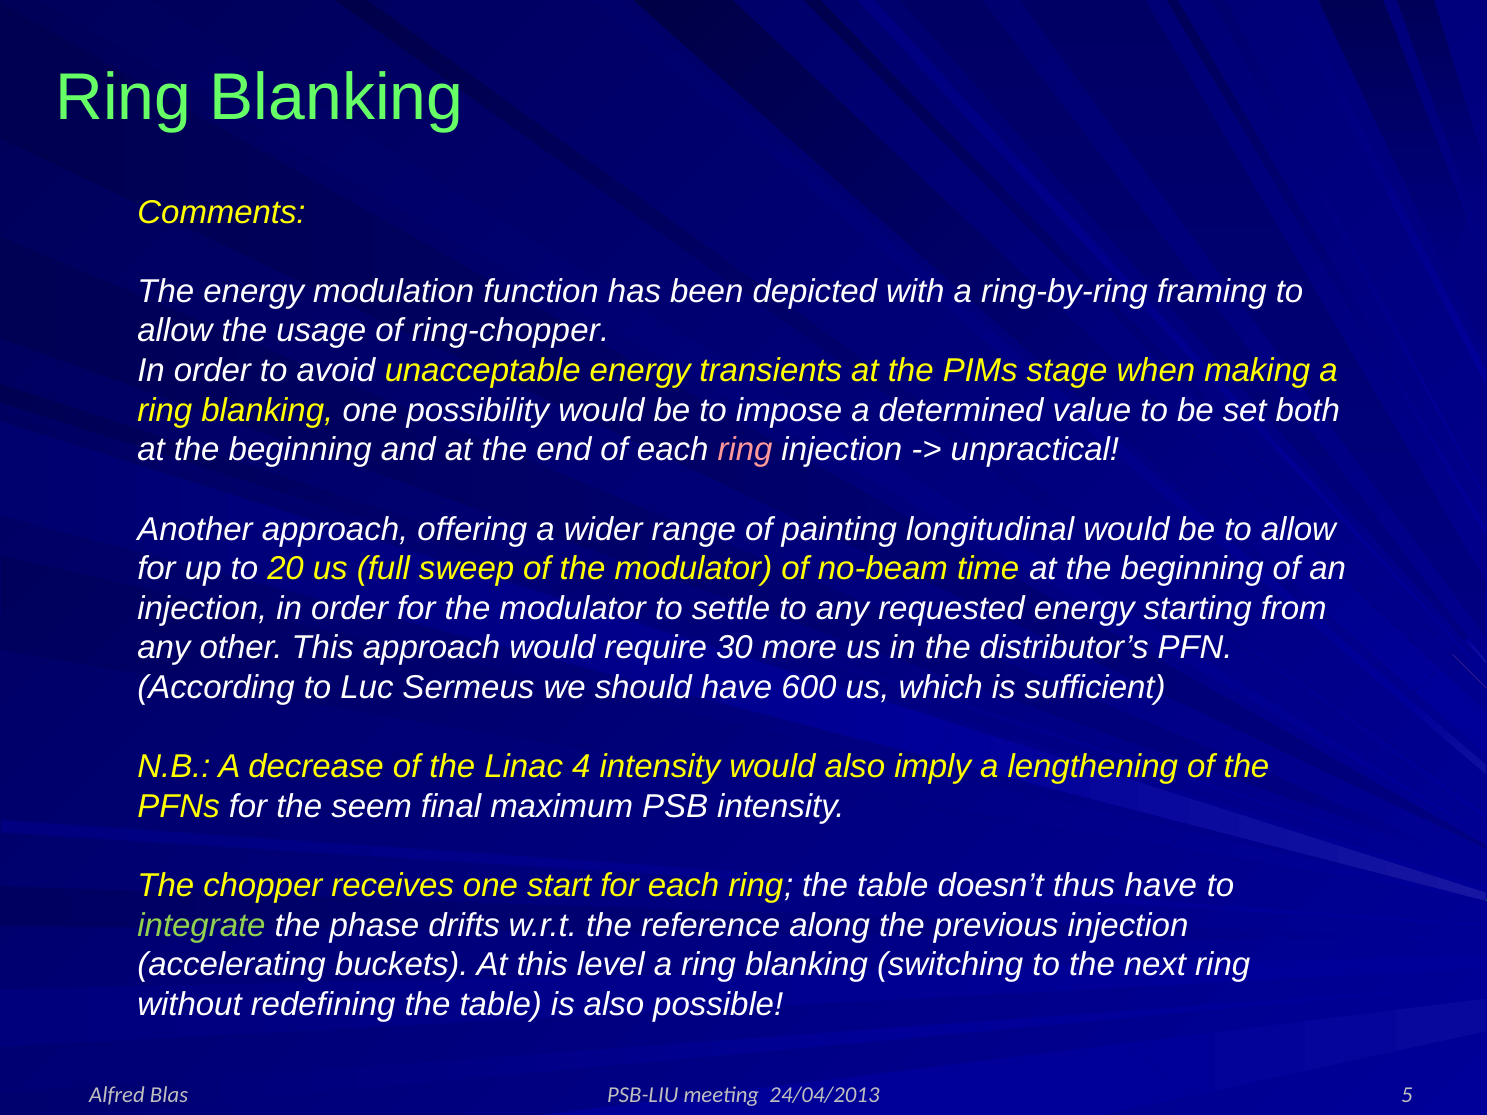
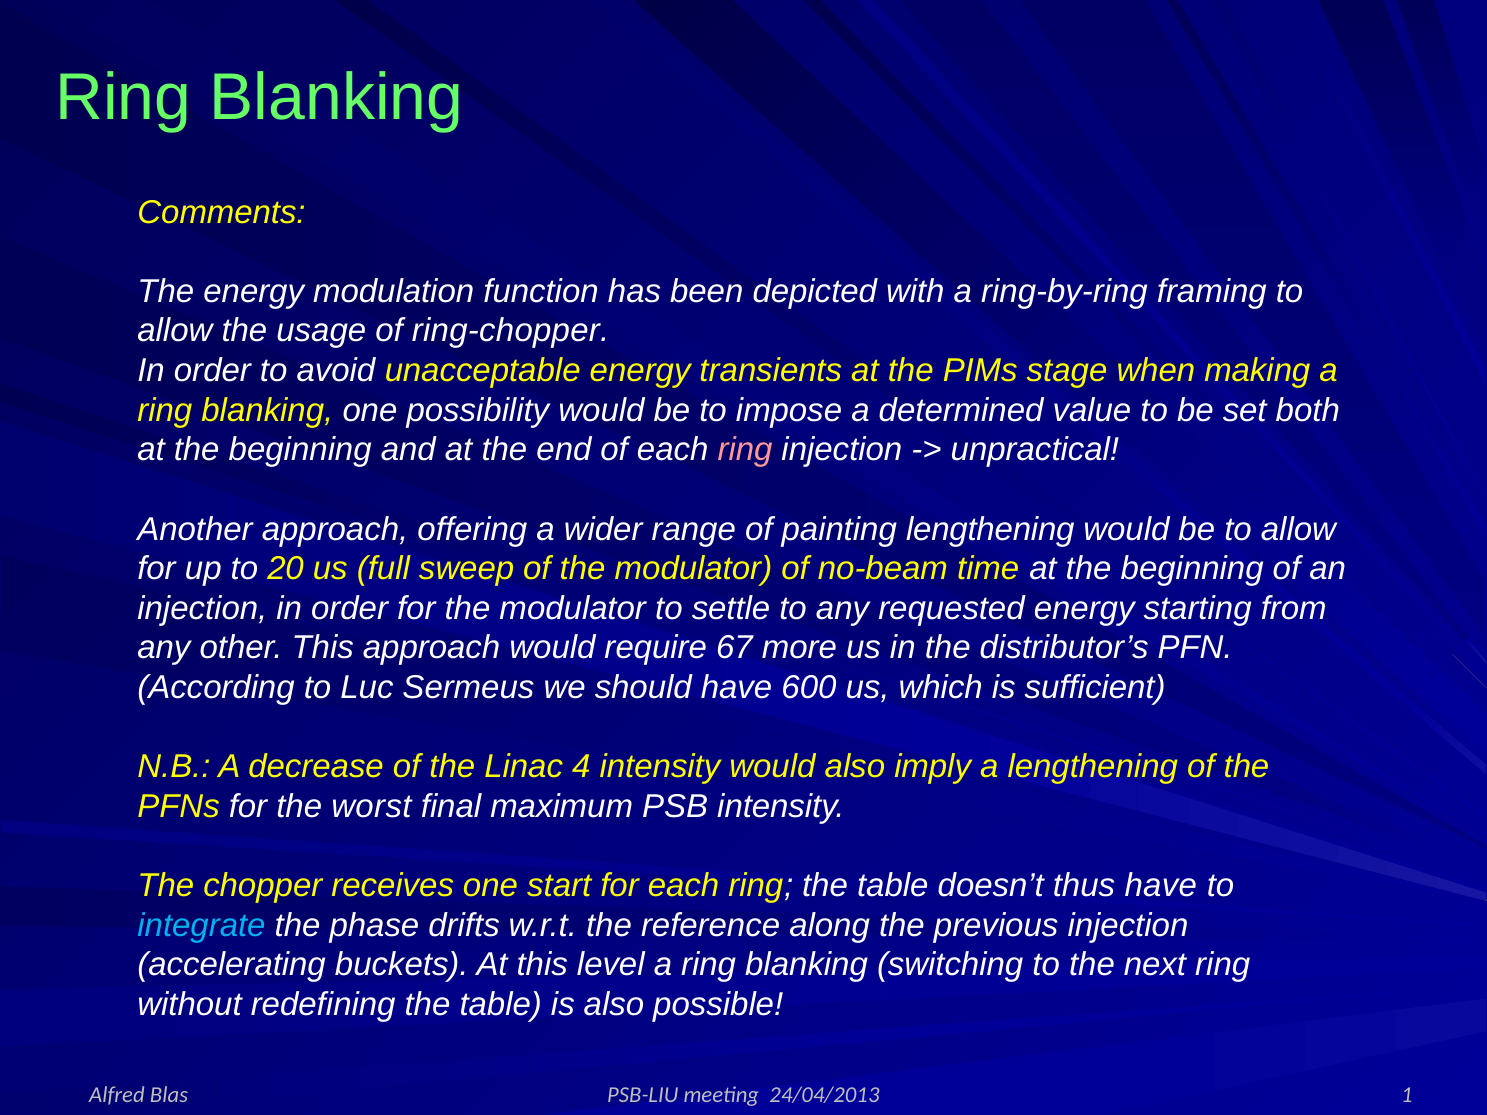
painting longitudinal: longitudinal -> lengthening
30: 30 -> 67
seem: seem -> worst
integrate colour: light green -> light blue
5: 5 -> 1
